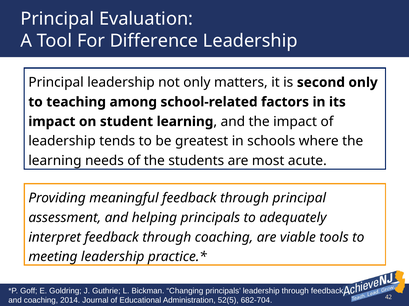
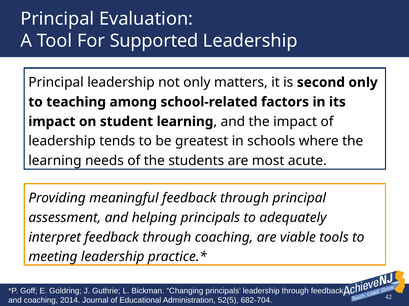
Difference: Difference -> Supported
